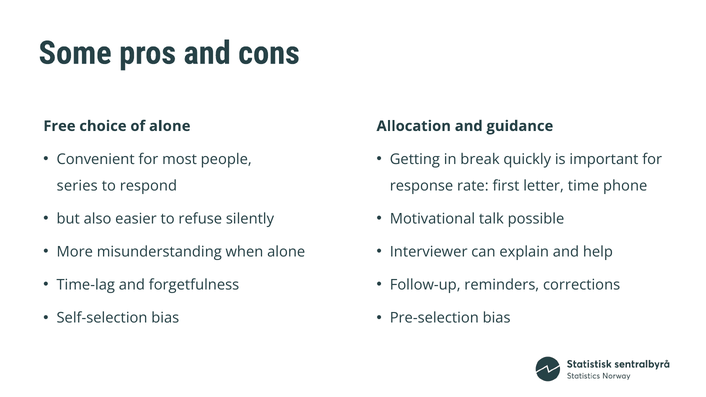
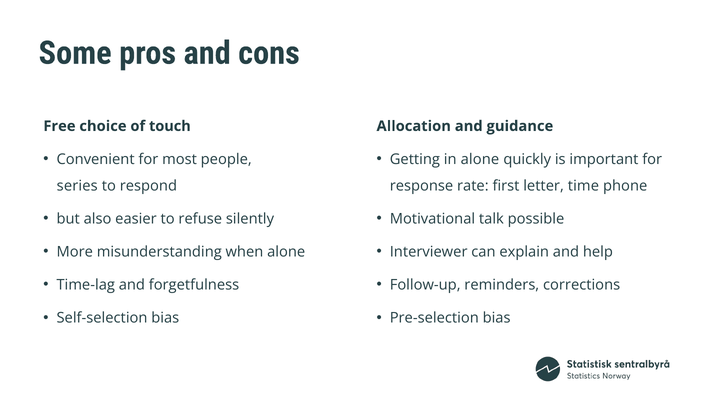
of alone: alone -> touch
in break: break -> alone
